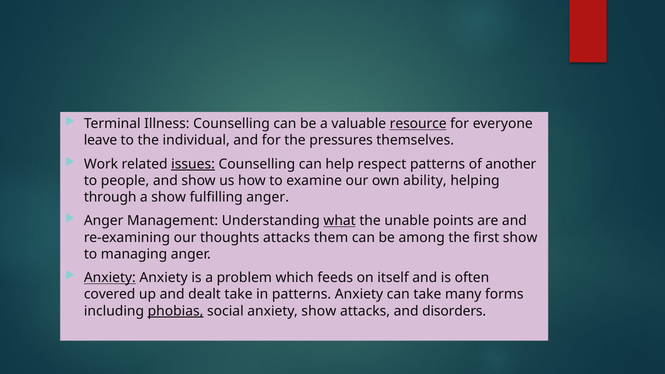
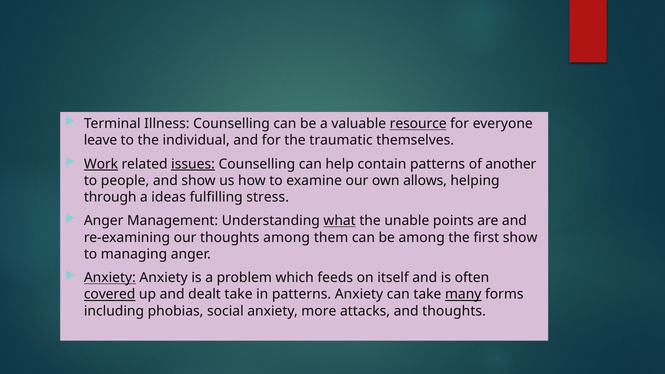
pressures: pressures -> traumatic
Work underline: none -> present
respect: respect -> contain
ability: ability -> allows
a show: show -> ideas
fulfilling anger: anger -> stress
thoughts attacks: attacks -> among
covered underline: none -> present
many underline: none -> present
phobias underline: present -> none
anxiety show: show -> more
and disorders: disorders -> thoughts
